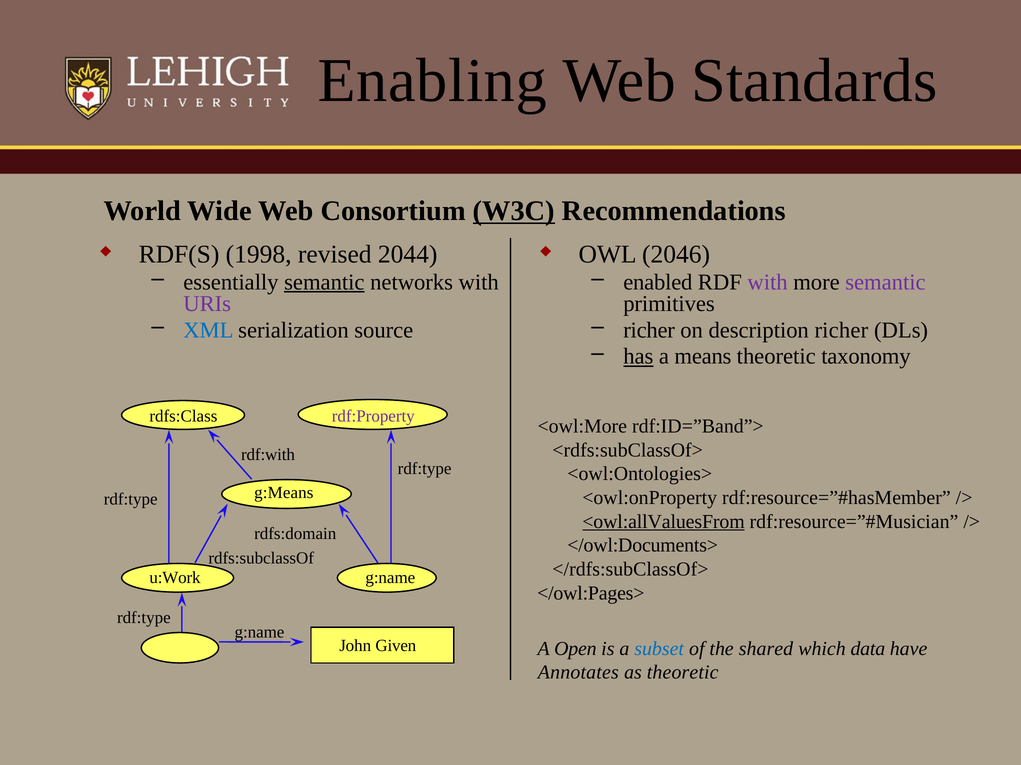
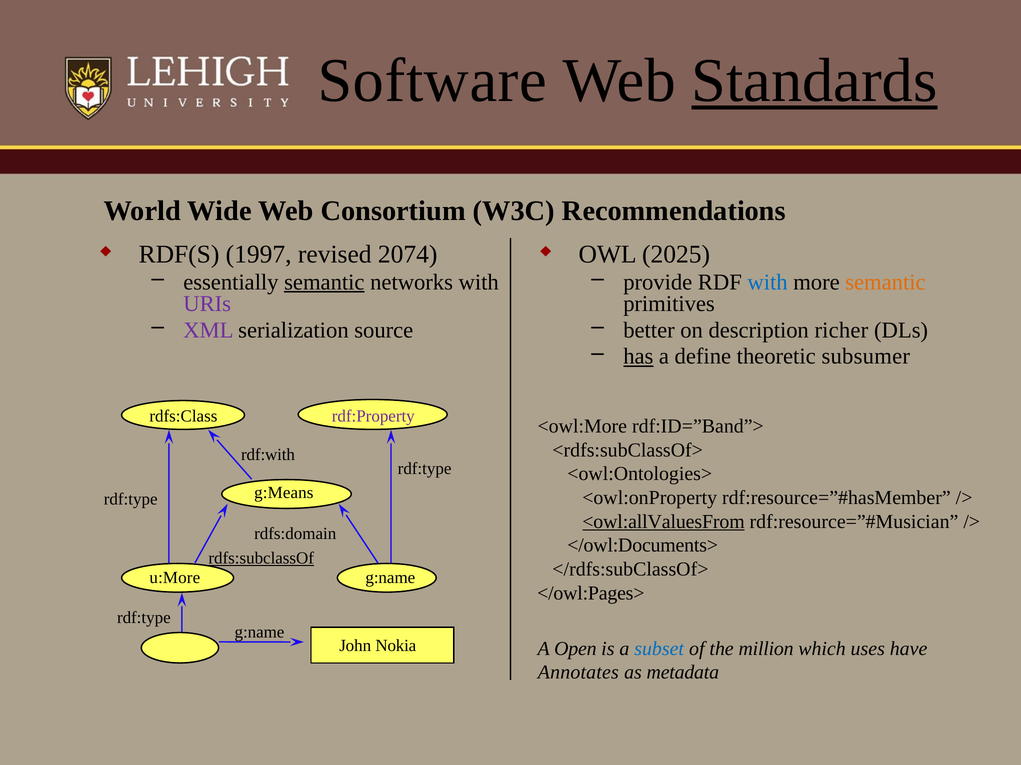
Enabling: Enabling -> Software
Standards underline: none -> present
W3C underline: present -> none
1998: 1998 -> 1997
2044: 2044 -> 2074
2046: 2046 -> 2025
enabled: enabled -> provide
with at (768, 282) colour: purple -> blue
semantic at (885, 282) colour: purple -> orange
XML colour: blue -> purple
richer at (649, 330): richer -> better
means: means -> define
taxonomy: taxonomy -> subsumer
rdfs:subclassOf underline: none -> present
u:Work: u:Work -> u:More
Given: Given -> Nokia
shared: shared -> million
data: data -> uses
as theoretic: theoretic -> metadata
